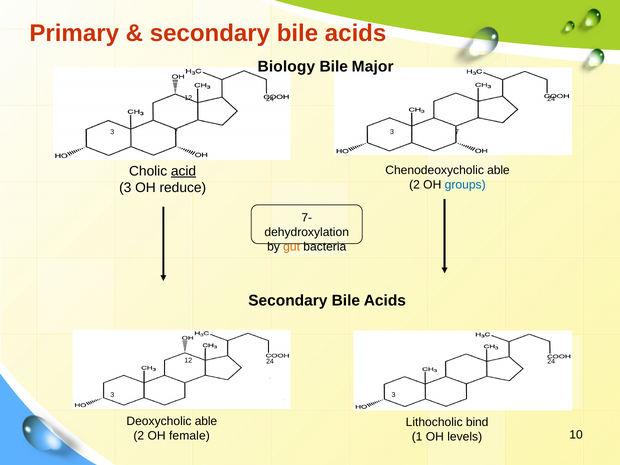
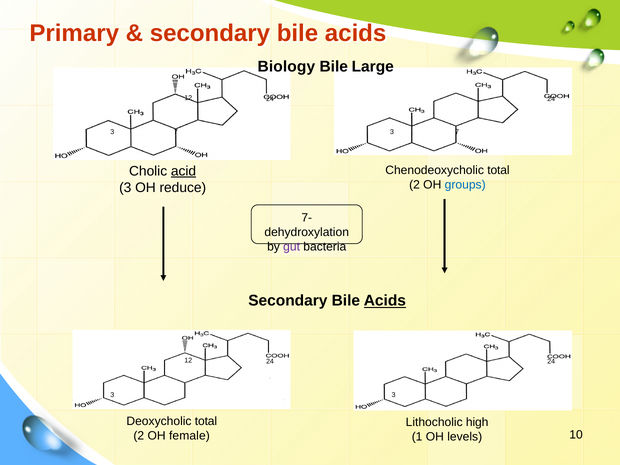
Major: Major -> Large
Chenodeoxycholic able: able -> total
gut colour: orange -> purple
Acids at (385, 301) underline: none -> present
Deoxycholic able: able -> total
bind: bind -> high
